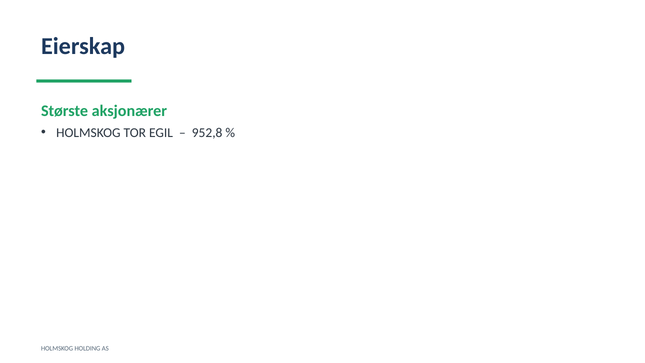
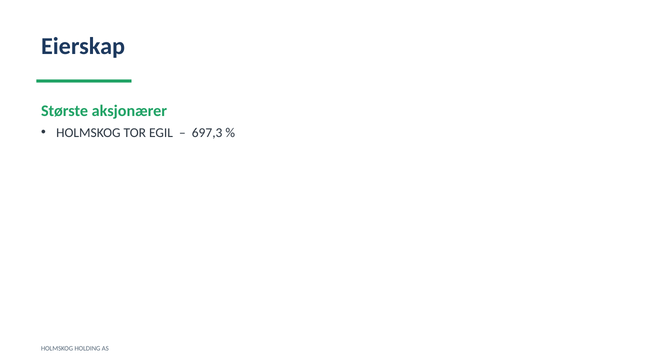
952,8: 952,8 -> 697,3
